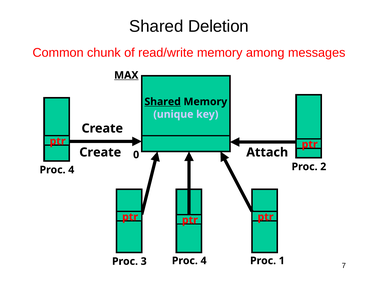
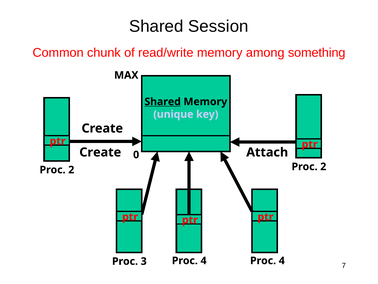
Deletion: Deletion -> Session
messages: messages -> something
MAX underline: present -> none
4 at (71, 170): 4 -> 2
4 Proc 1: 1 -> 4
